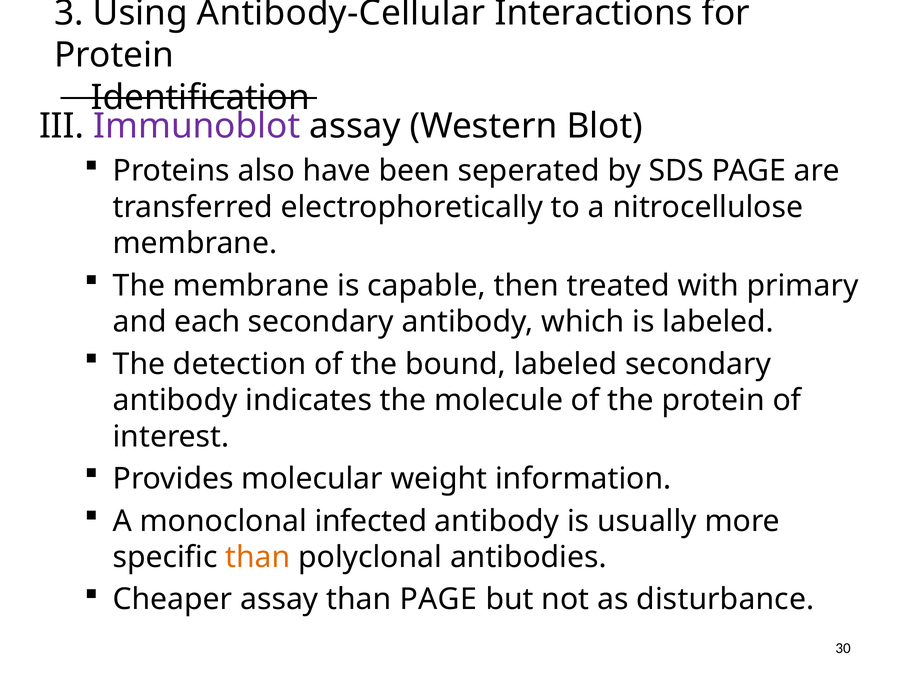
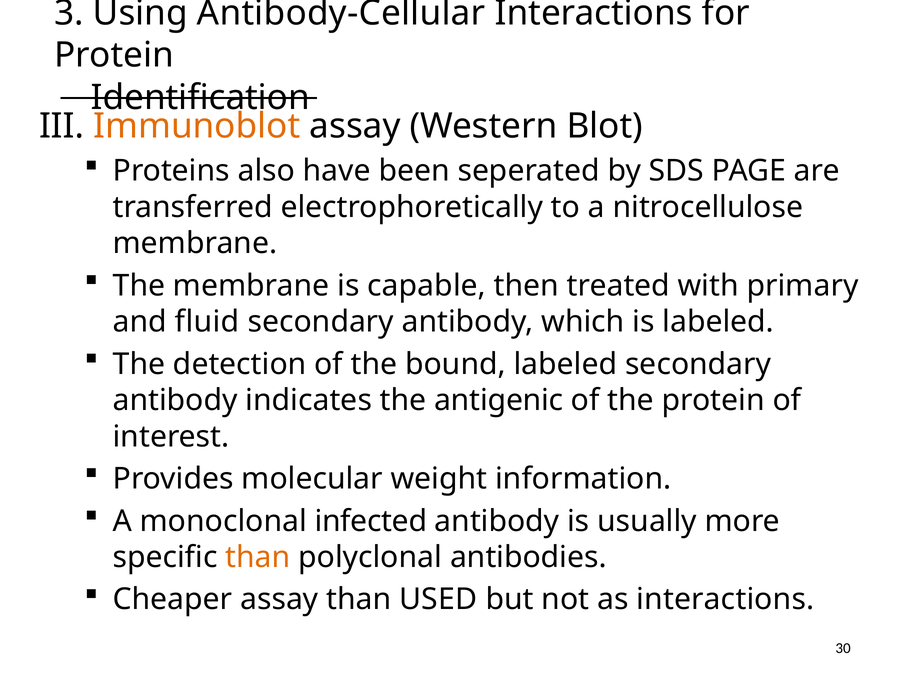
Immunoblot colour: purple -> orange
each: each -> fluid
molecule: molecule -> antigenic
than PAGE: PAGE -> USED
as disturbance: disturbance -> interactions
